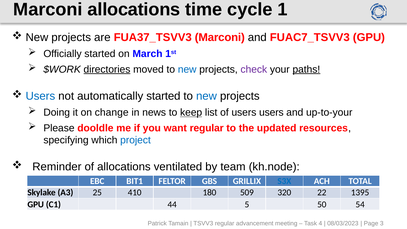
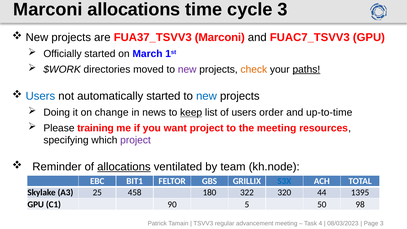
cycle 1: 1 -> 3
directories underline: present -> none
new at (187, 69) colour: blue -> purple
check colour: purple -> orange
users users: users -> order
up-to-your: up-to-your -> up-to-time
dooldle: dooldle -> training
want regular: regular -> project
the updated: updated -> meeting
project at (135, 140) colour: blue -> purple
allocations at (124, 167) underline: none -> present
410: 410 -> 458
509: 509 -> 322
22: 22 -> 44
44: 44 -> 90
54: 54 -> 98
